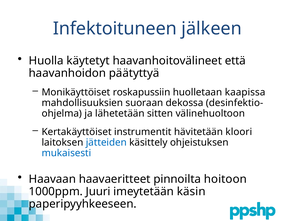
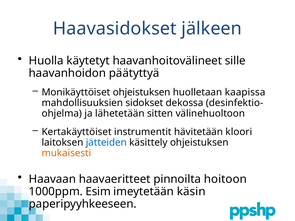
Infektoituneen: Infektoituneen -> Haavasidokset
että: että -> sille
Monikäyttöiset roskapussiin: roskapussiin -> ohjeistuksen
suoraan: suoraan -> sidokset
mukaisesti colour: blue -> orange
Juuri: Juuri -> Esim
